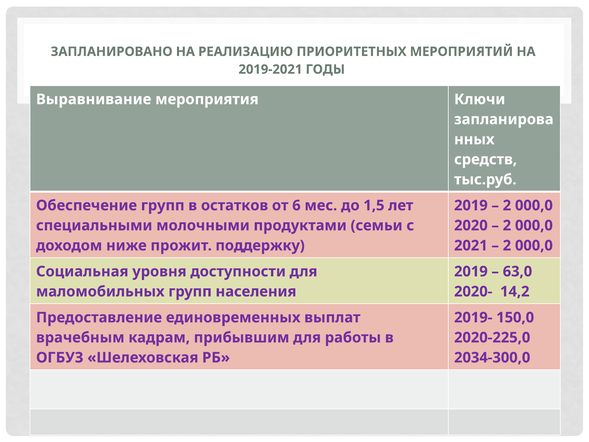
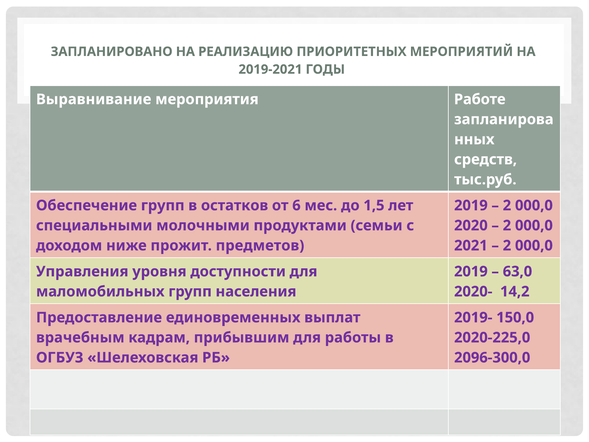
Ключи: Ключи -> Работе
поддержку: поддержку -> предметов
Социальная: Социальная -> Управления
2034-300,0: 2034-300,0 -> 2096-300,0
